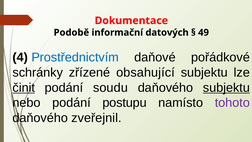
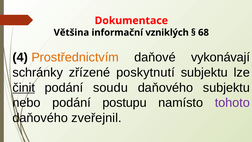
Podobě: Podobě -> Většina
datových: datových -> vzniklých
49: 49 -> 68
Prostřednictvím colour: blue -> orange
pořádkové: pořádkové -> vykonávají
obsahující: obsahující -> poskytnutí
subjektu at (226, 87) underline: present -> none
